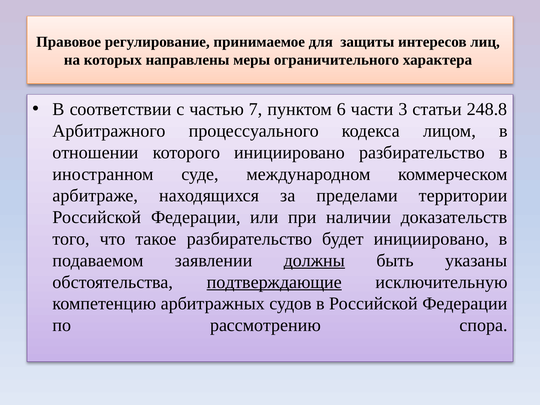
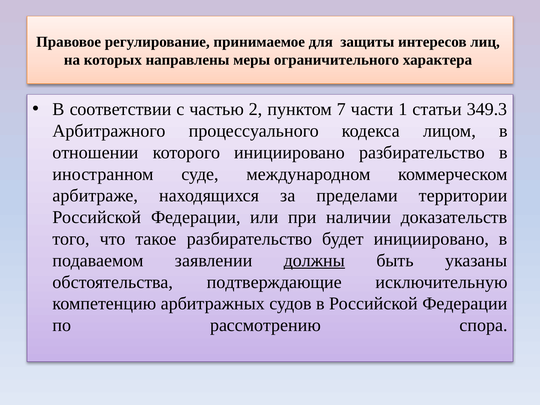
7: 7 -> 2
6: 6 -> 7
3: 3 -> 1
248.8: 248.8 -> 349.3
подтверждающие underline: present -> none
